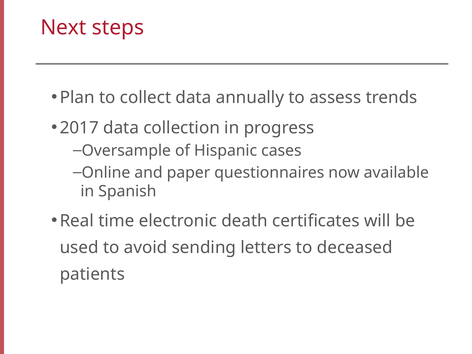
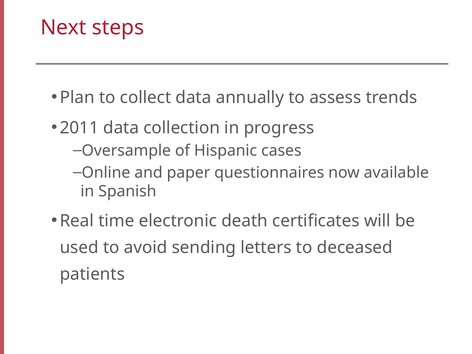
2017: 2017 -> 2011
